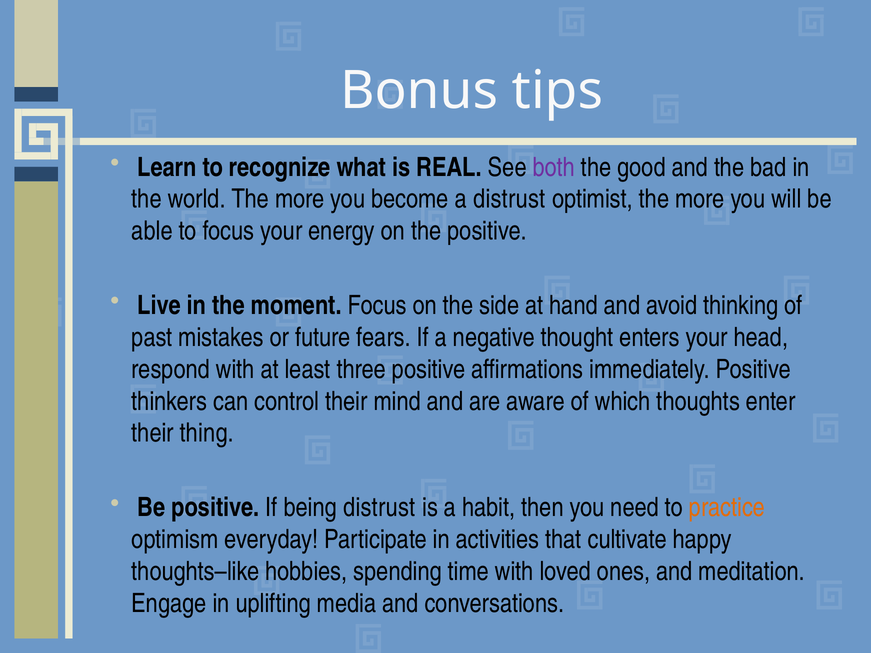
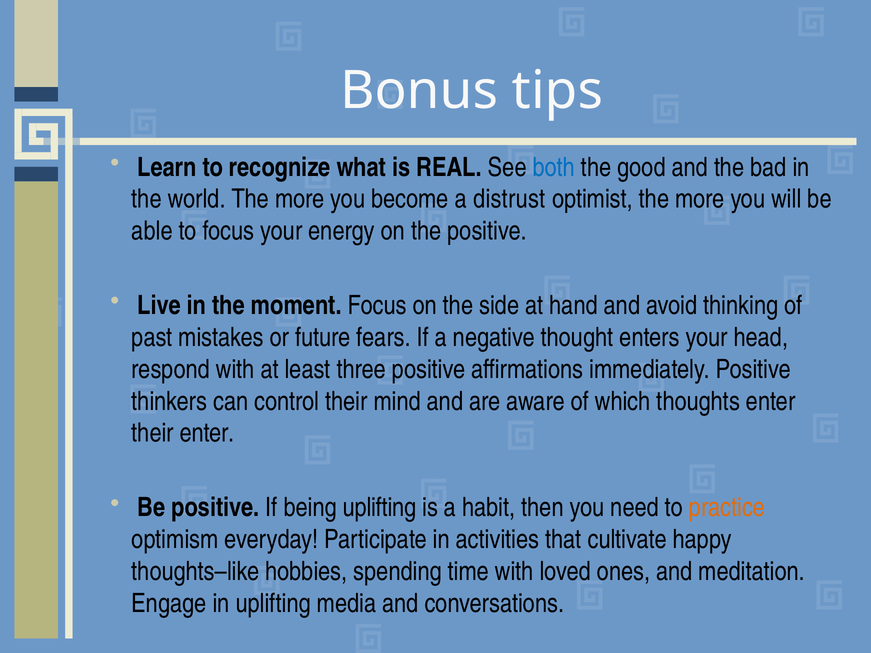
both colour: purple -> blue
their thing: thing -> enter
being distrust: distrust -> uplifting
